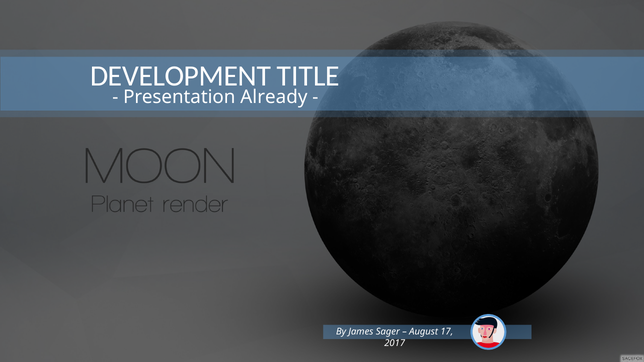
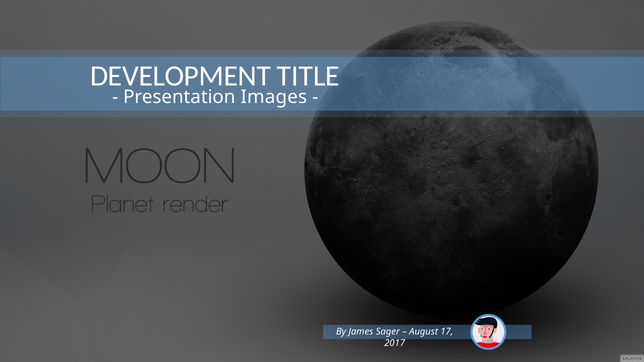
Already: Already -> Images
